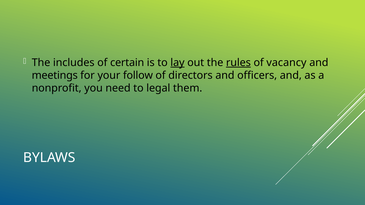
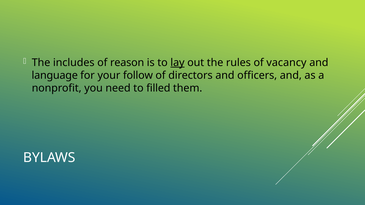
certain: certain -> reason
rules underline: present -> none
meetings: meetings -> language
legal: legal -> filled
